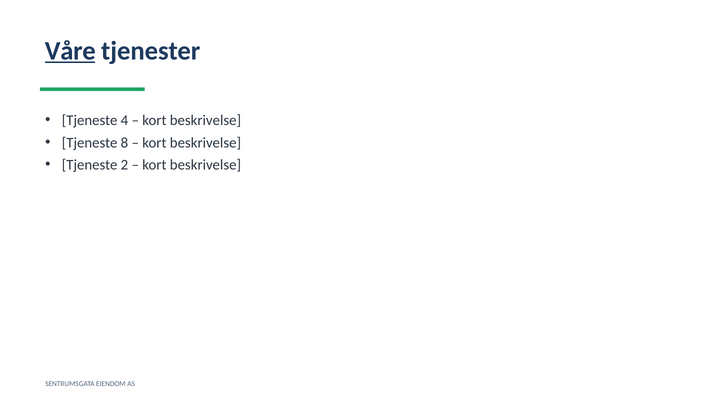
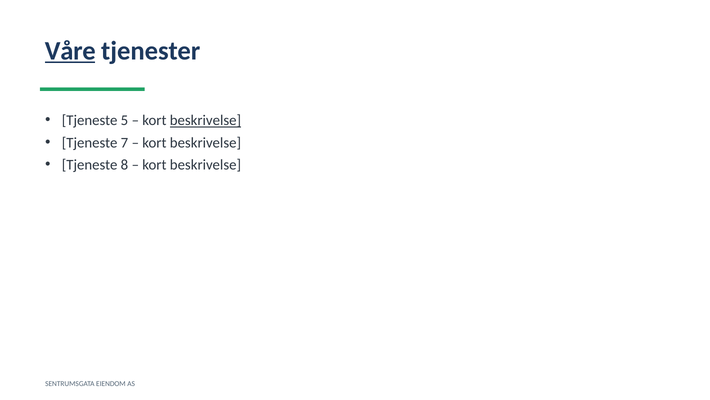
4: 4 -> 5
beskrivelse at (205, 120) underline: none -> present
8: 8 -> 7
2: 2 -> 8
